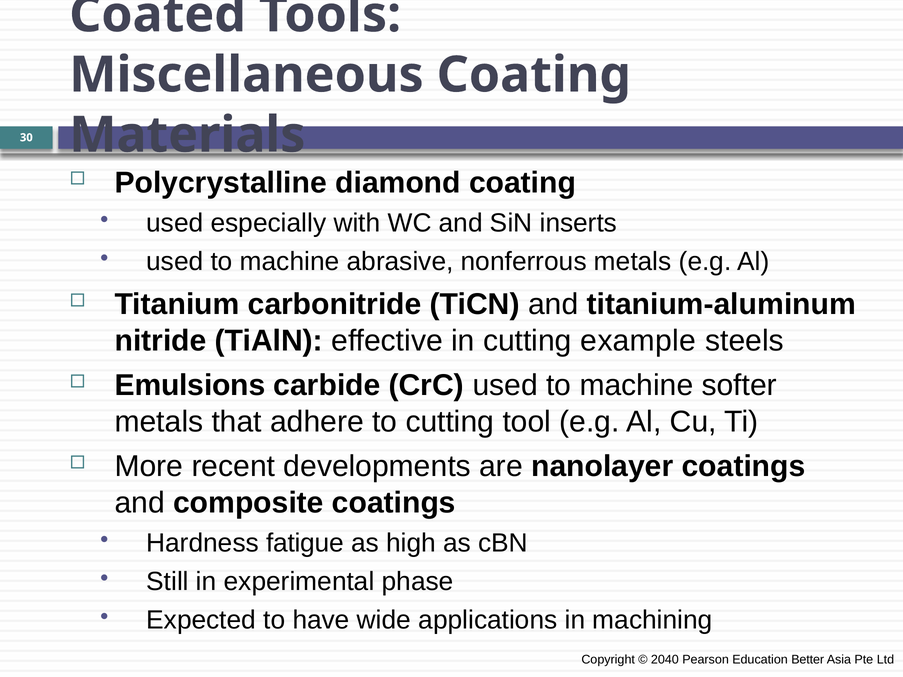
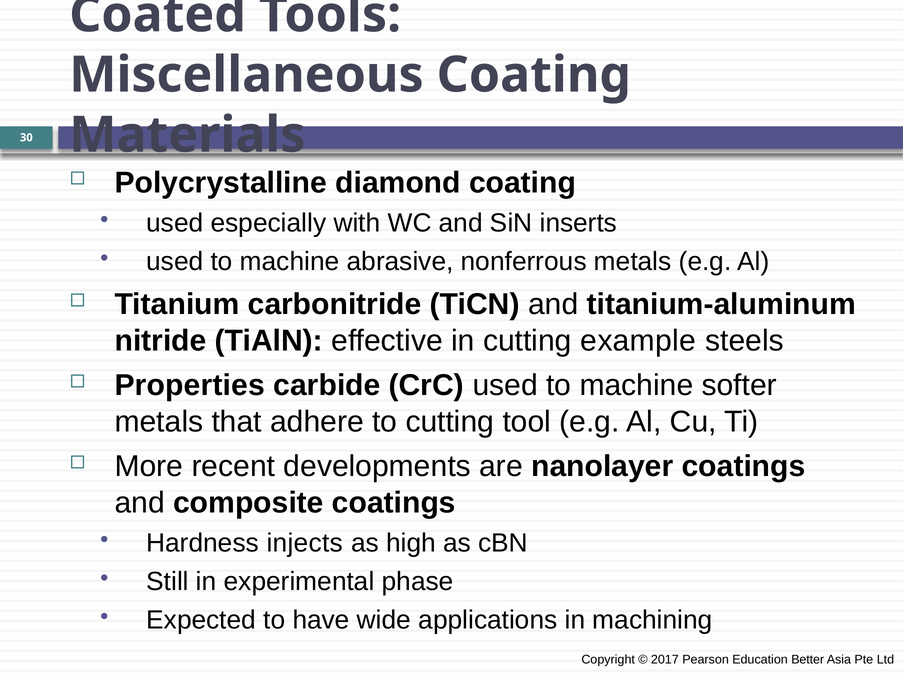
Emulsions: Emulsions -> Properties
fatigue: fatigue -> injects
2040: 2040 -> 2017
